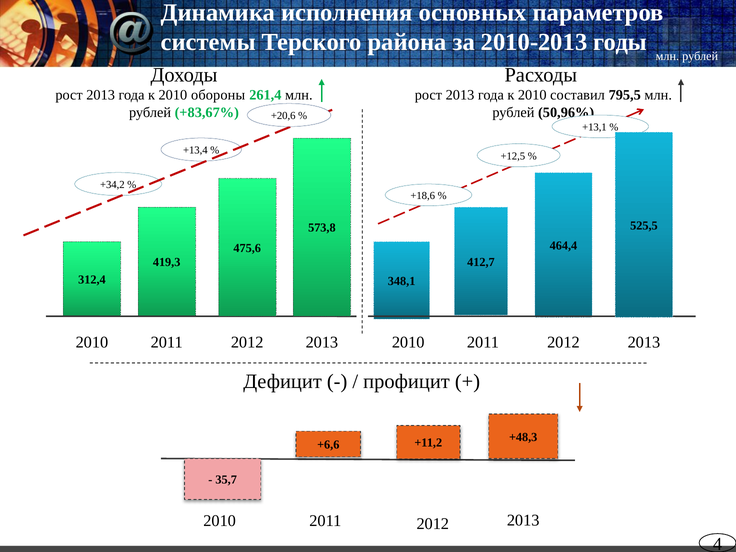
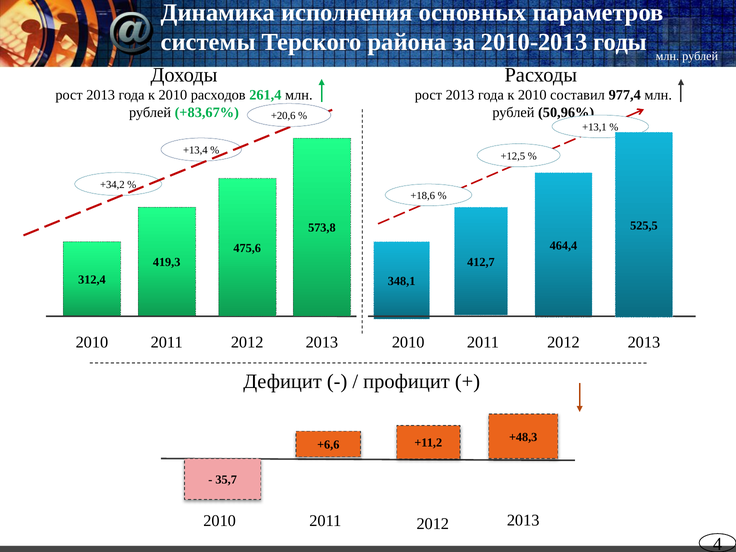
обороны: обороны -> расходов
795,5: 795,5 -> 977,4
